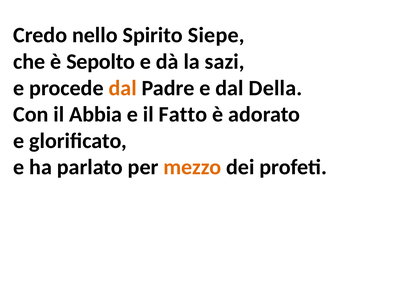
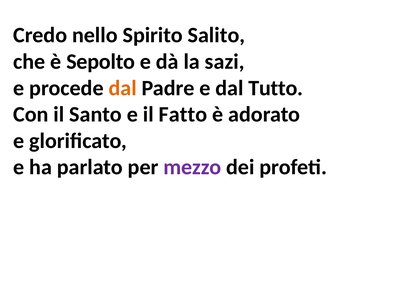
Siepe: Siepe -> Salito
Della: Della -> Tutto
Abbia: Abbia -> Santo
mezzo colour: orange -> purple
